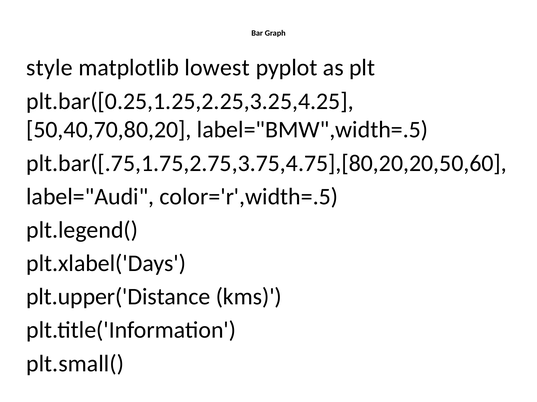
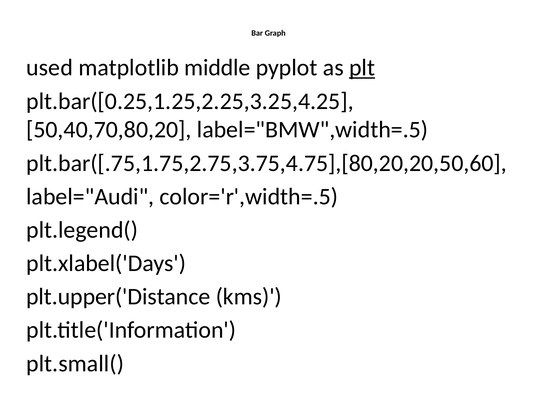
style: style -> used
lowest: lowest -> middle
plt underline: none -> present
